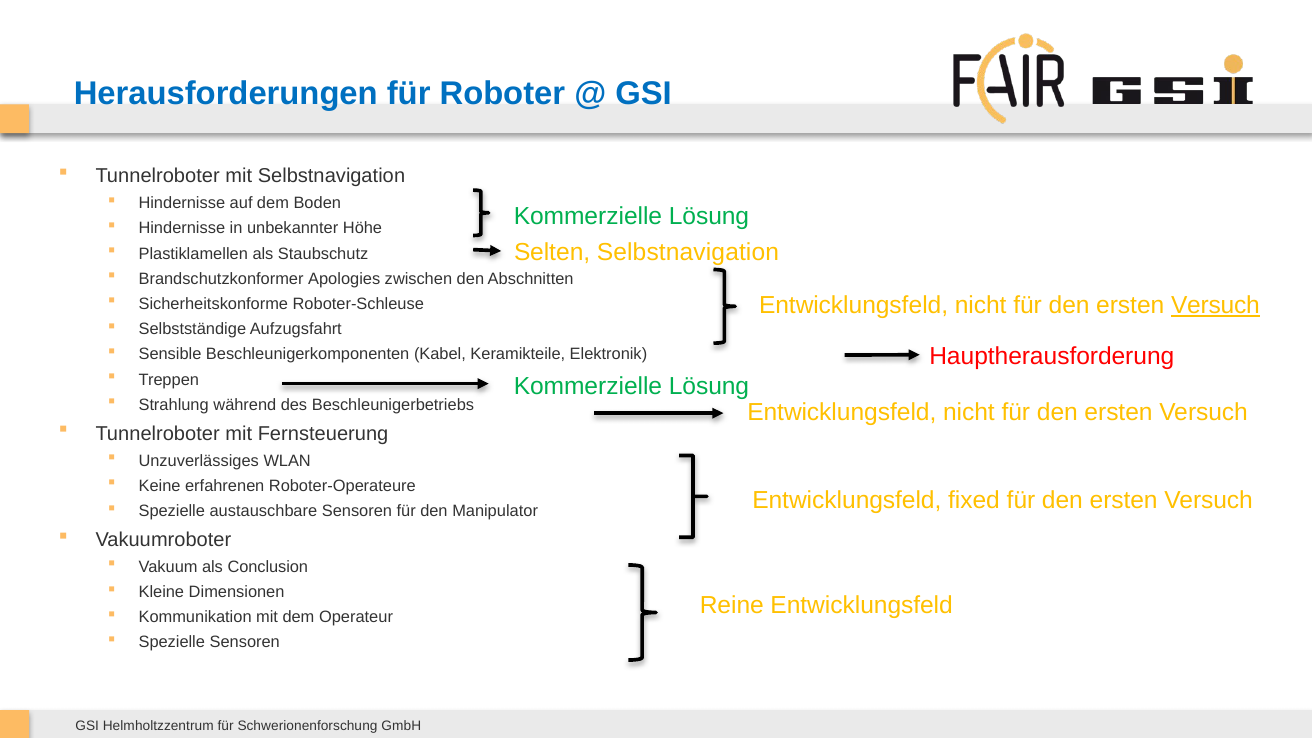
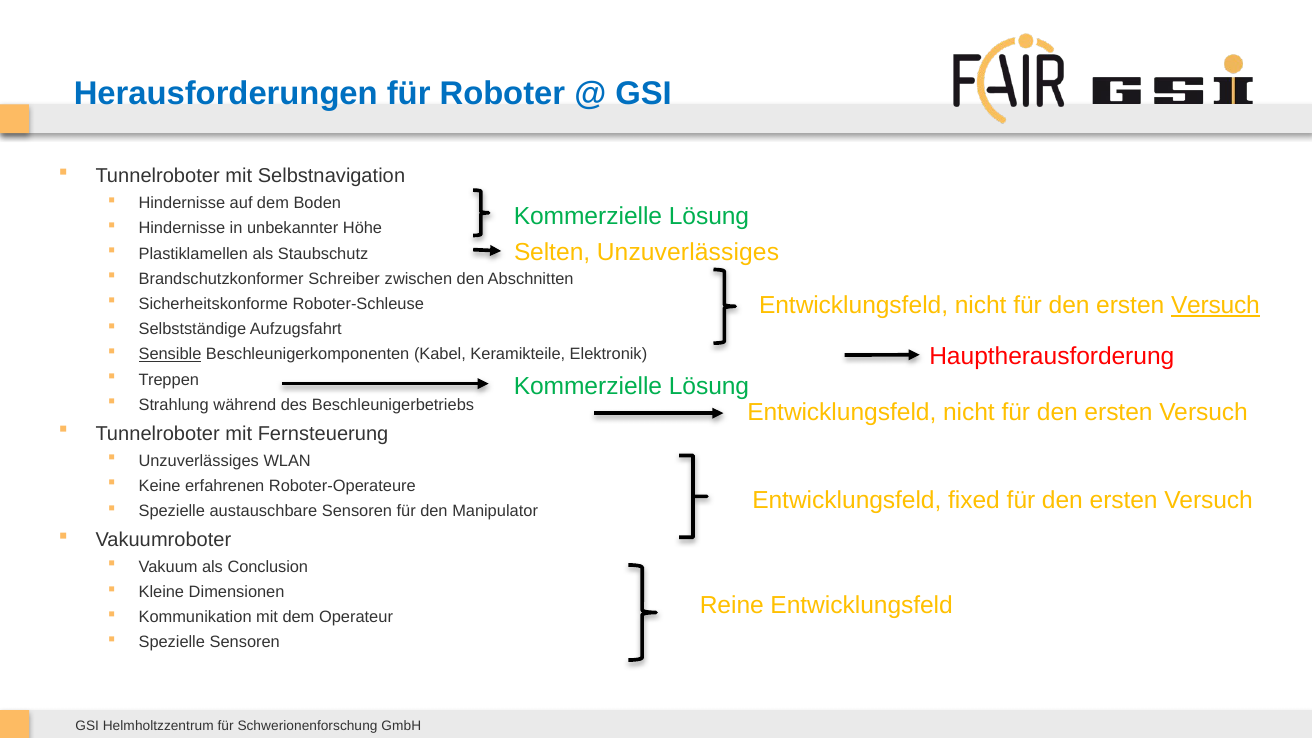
Selten Selbstnavigation: Selbstnavigation -> Unzuverlässiges
Apologies: Apologies -> Schreiber
Sensible underline: none -> present
